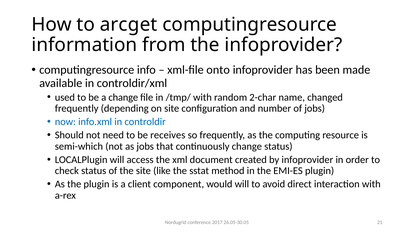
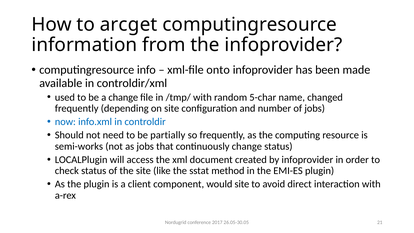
2-char: 2-char -> 5-char
receives: receives -> partially
semi-which: semi-which -> semi-works
would will: will -> site
